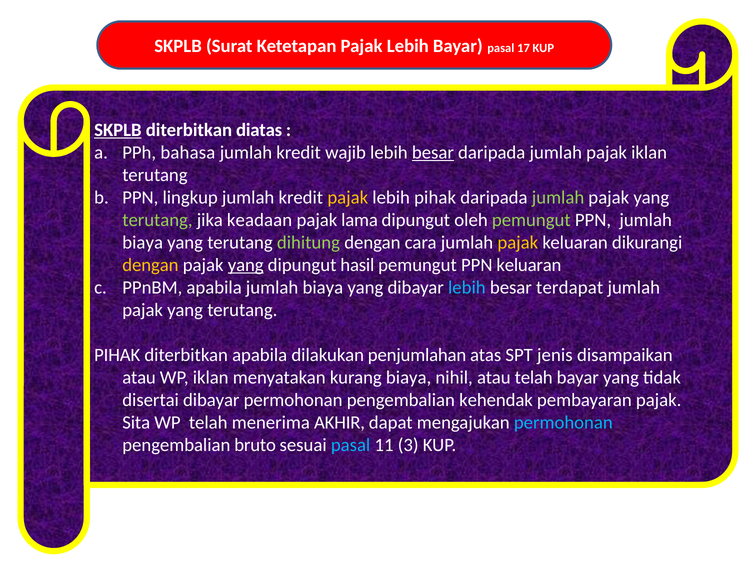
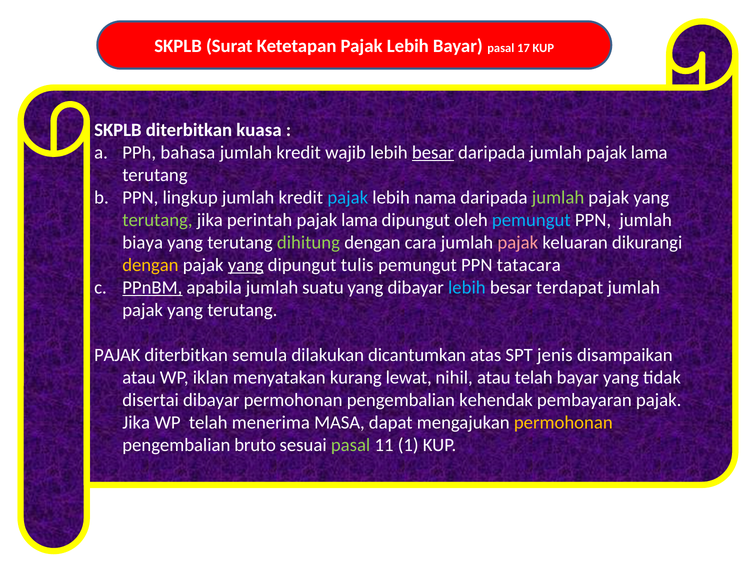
SKPLB at (118, 130) underline: present -> none
diatas: diatas -> kuasa
jumlah pajak iklan: iklan -> lama
pajak at (348, 197) colour: yellow -> light blue
lebih pihak: pihak -> nama
keadaan: keadaan -> perintah
pemungut at (531, 220) colour: light green -> light blue
pajak at (518, 242) colour: yellow -> pink
hasil: hasil -> tulis
PPN keluaran: keluaran -> tatacara
PPnBM underline: none -> present
apabila jumlah biaya: biaya -> suatu
PIHAK at (117, 355): PIHAK -> PAJAK
diterbitkan apabila: apabila -> semula
penjumlahan: penjumlahan -> dicantumkan
kurang biaya: biaya -> lewat
Sita at (136, 422): Sita -> Jika
AKHIR: AKHIR -> MASA
permohonan at (563, 422) colour: light blue -> yellow
pasal at (351, 445) colour: light blue -> light green
3: 3 -> 1
